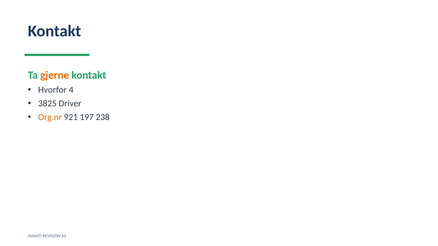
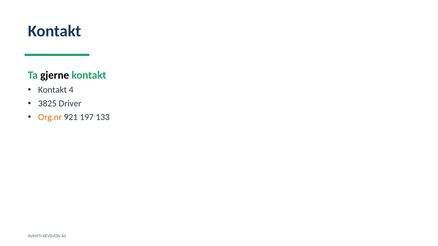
gjerne colour: orange -> black
Hvorfor at (52, 90): Hvorfor -> Kontakt
238: 238 -> 133
